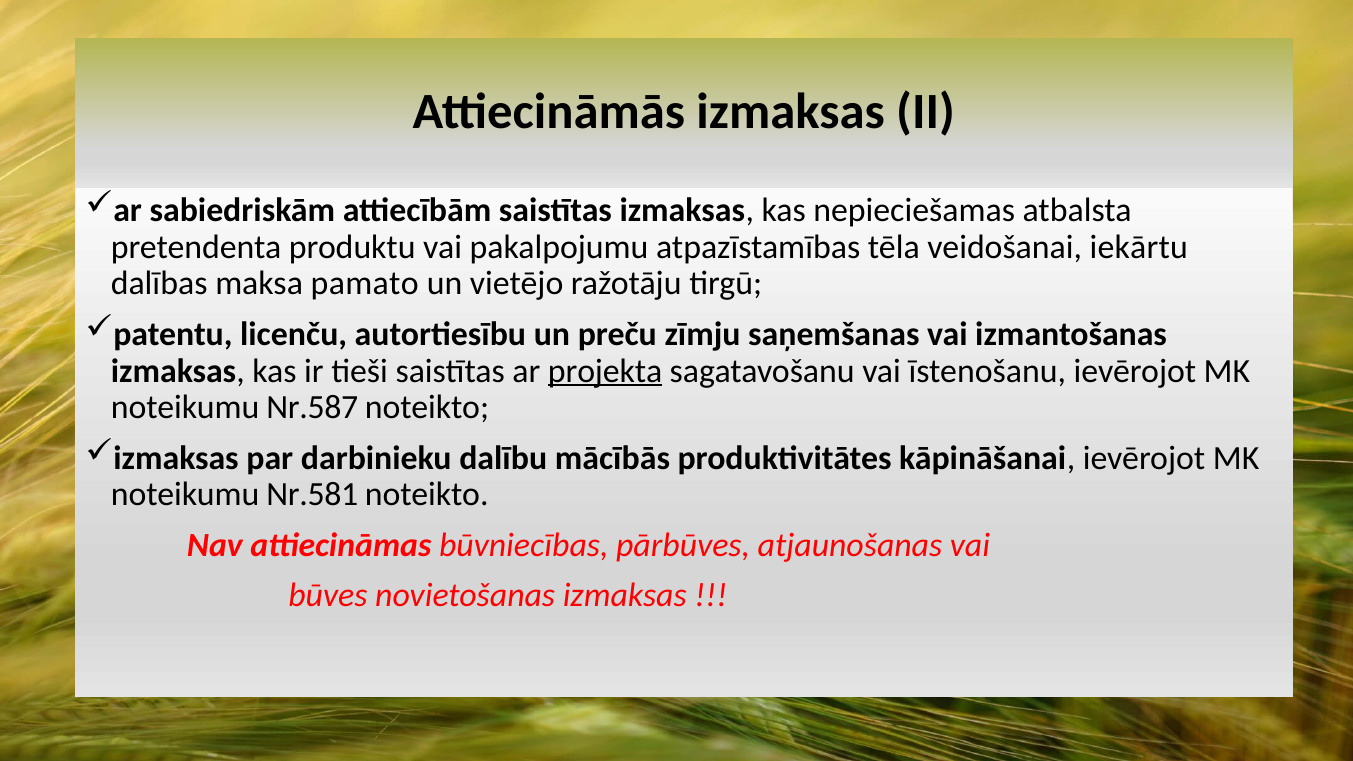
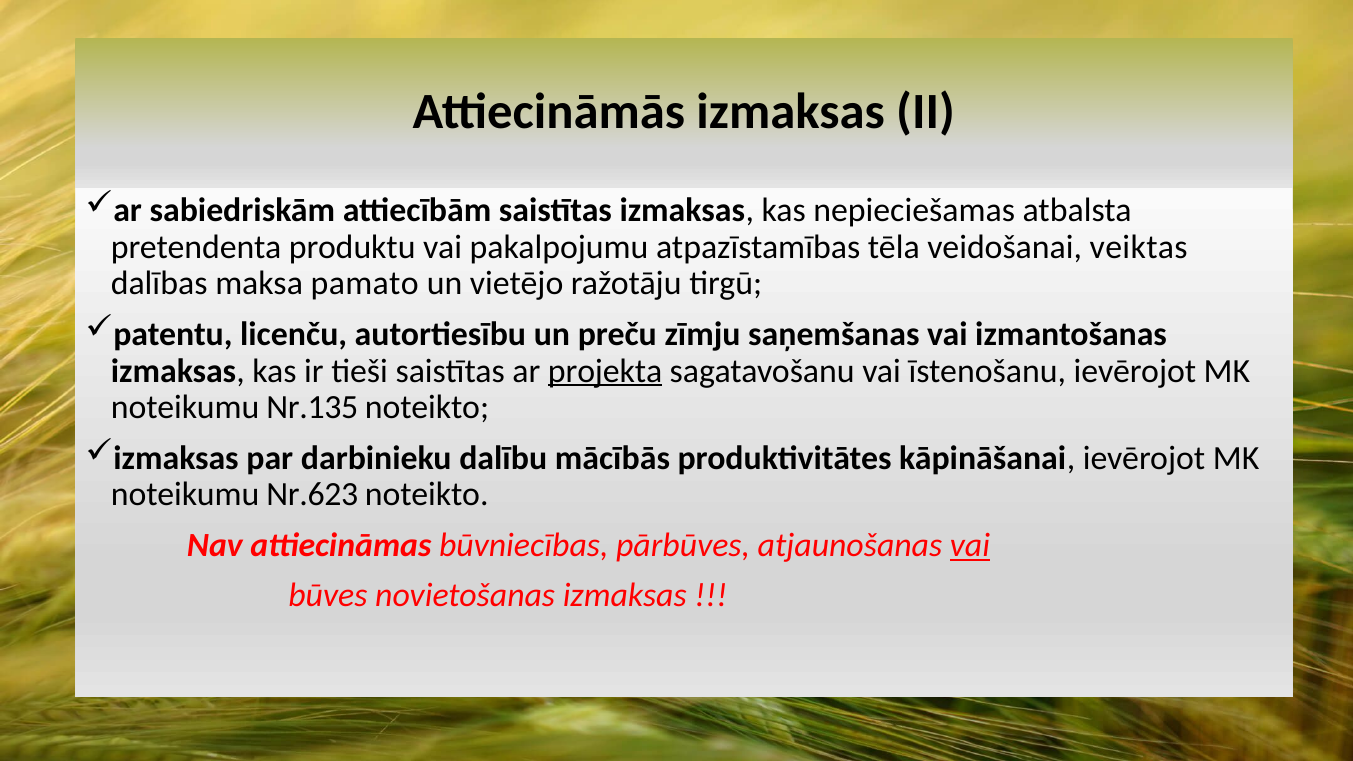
iekārtu: iekārtu -> veiktas
Nr.587: Nr.587 -> Nr.135
Nr.581: Nr.581 -> Nr.623
vai at (970, 545) underline: none -> present
